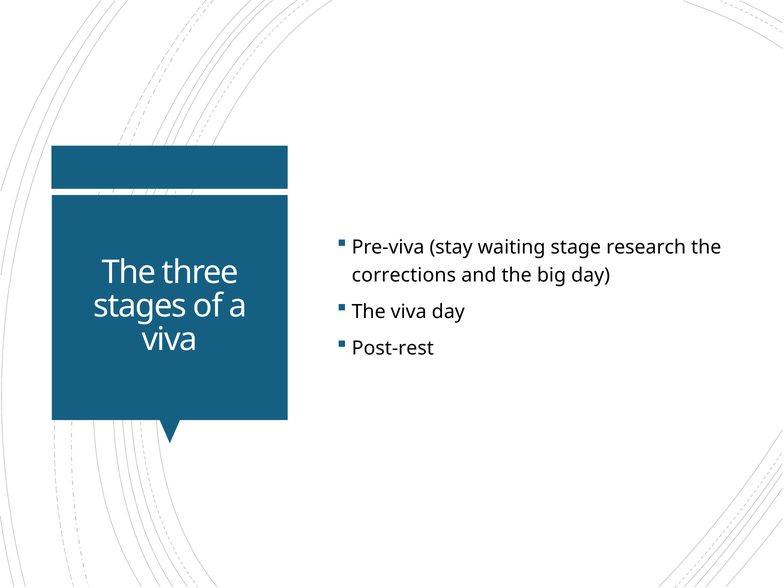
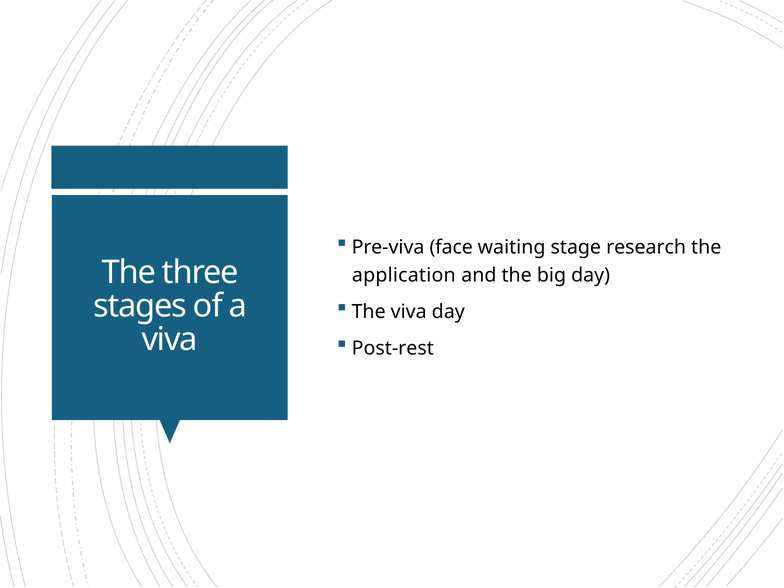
stay: stay -> face
corrections: corrections -> application
